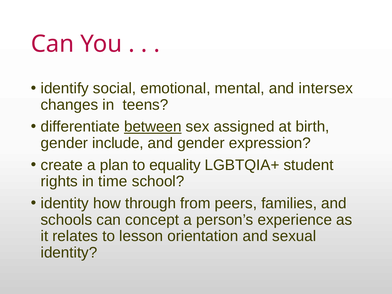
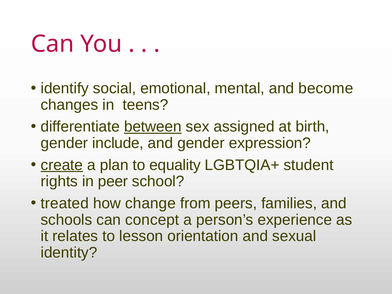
intersex: intersex -> become
create underline: none -> present
time: time -> peer
identity at (65, 203): identity -> treated
through: through -> change
